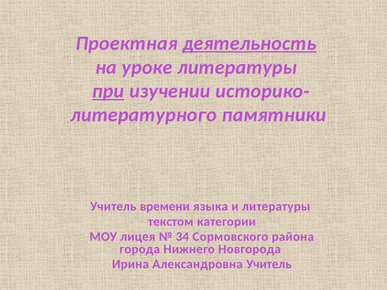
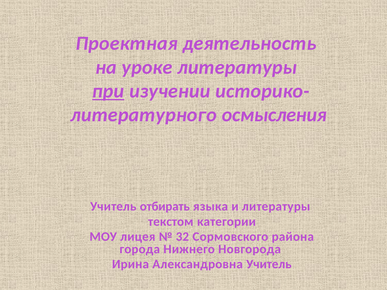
деятельность underline: present -> none
памятники: памятники -> осмысления
времени: времени -> отбирать
34: 34 -> 32
